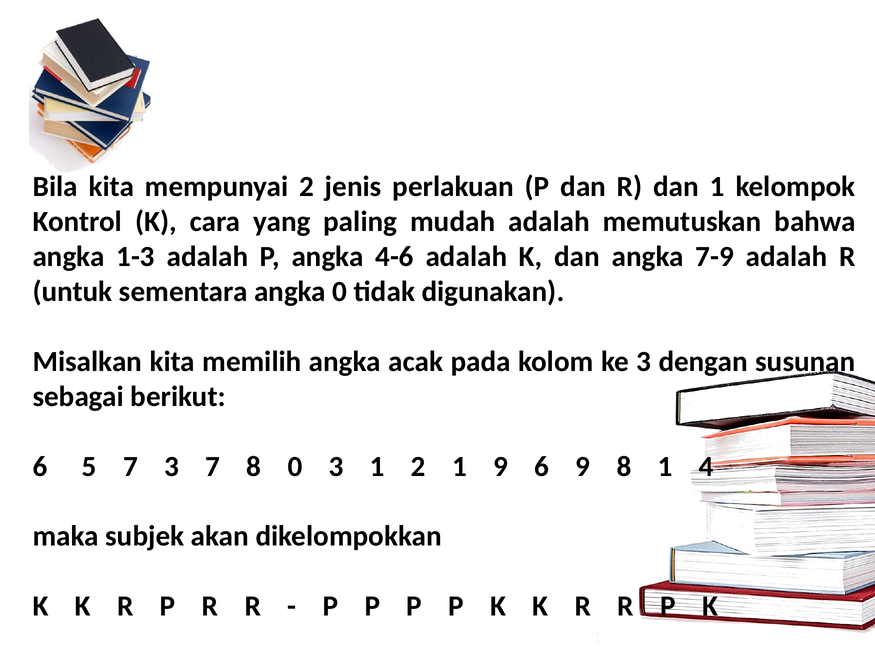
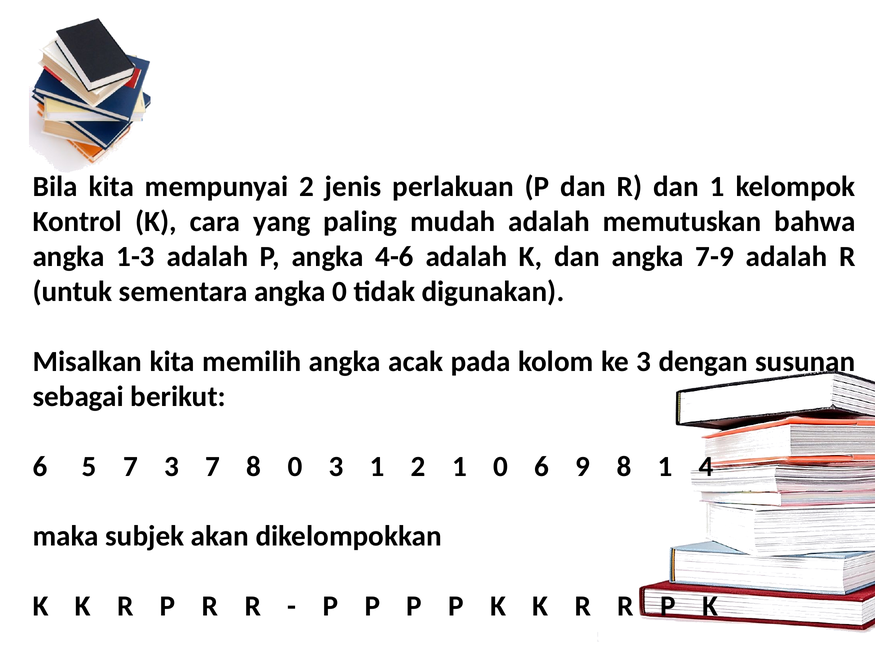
1 9: 9 -> 0
